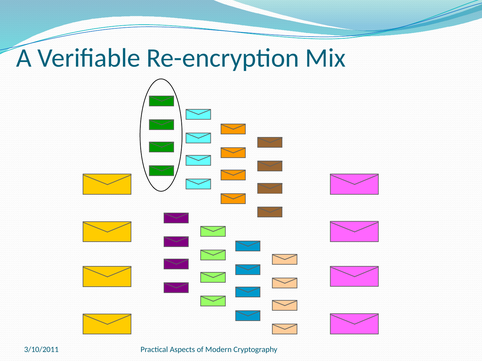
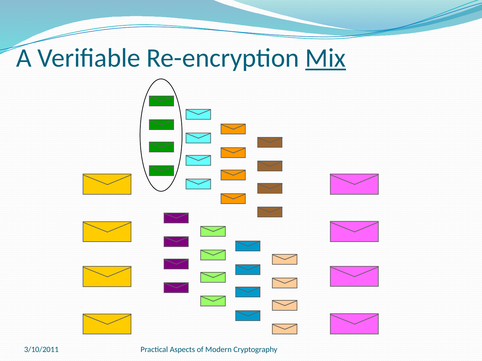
Mix underline: none -> present
